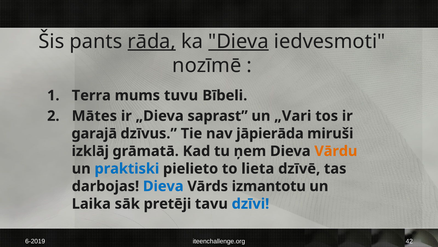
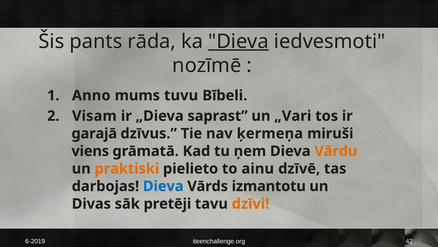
rāda underline: present -> none
Terra: Terra -> Anno
Mātes: Mātes -> Visam
jāpierāda: jāpierāda -> ķermeņa
izklāj: izklāj -> viens
praktiski colour: blue -> orange
lieta: lieta -> ainu
Laika: Laika -> Divas
dzīvi colour: blue -> orange
